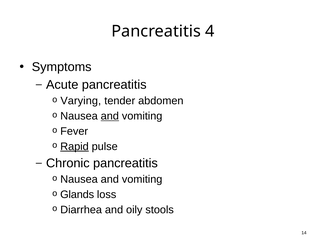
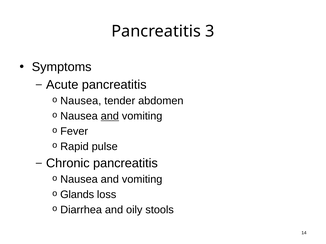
4: 4 -> 3
Varying at (81, 101): Varying -> Nausea
Rapid underline: present -> none
